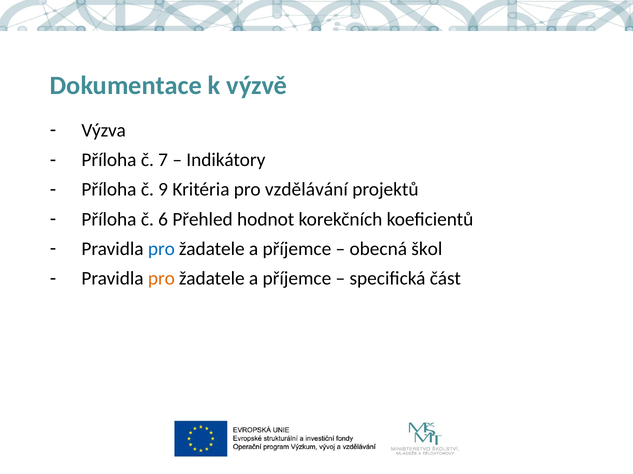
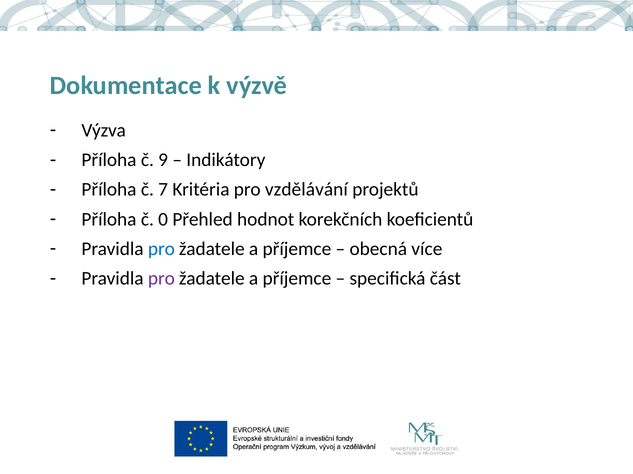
7: 7 -> 9
9: 9 -> 7
6: 6 -> 0
škol: škol -> více
pro at (161, 279) colour: orange -> purple
